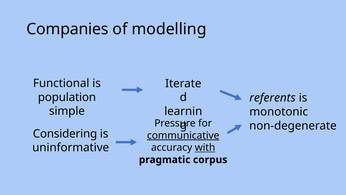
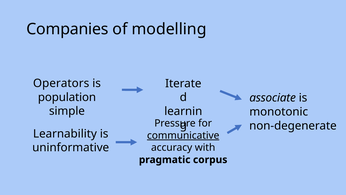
Functional: Functional -> Operators
referents: referents -> associate
Considering: Considering -> Learnability
with underline: present -> none
